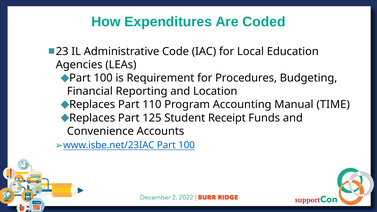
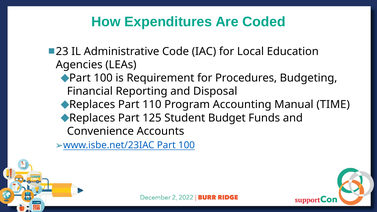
Location: Location -> Disposal
Receipt: Receipt -> Budget
